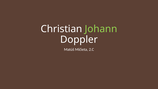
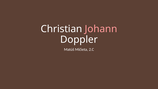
Johann colour: light green -> pink
